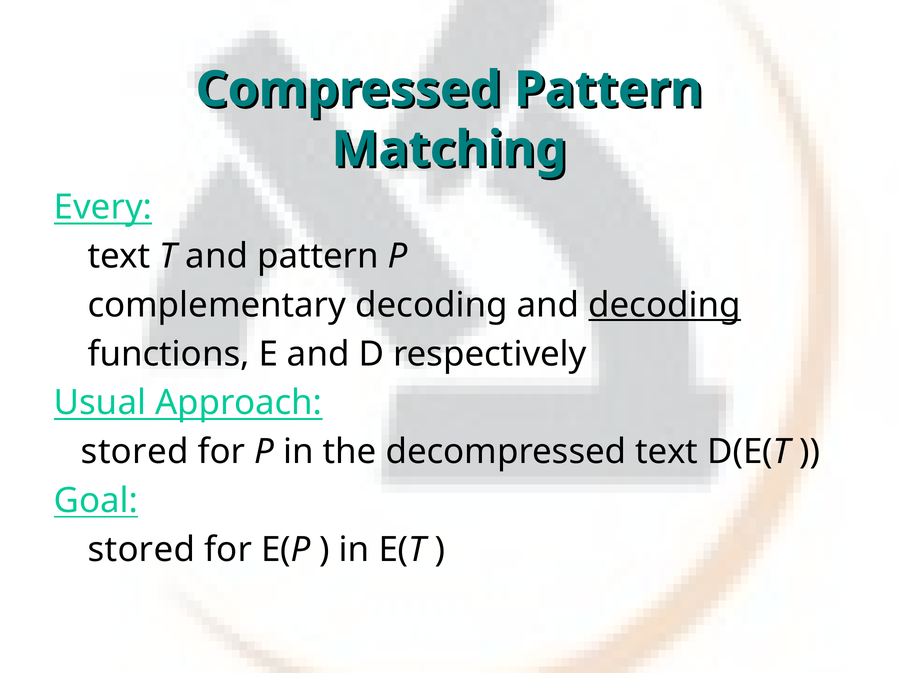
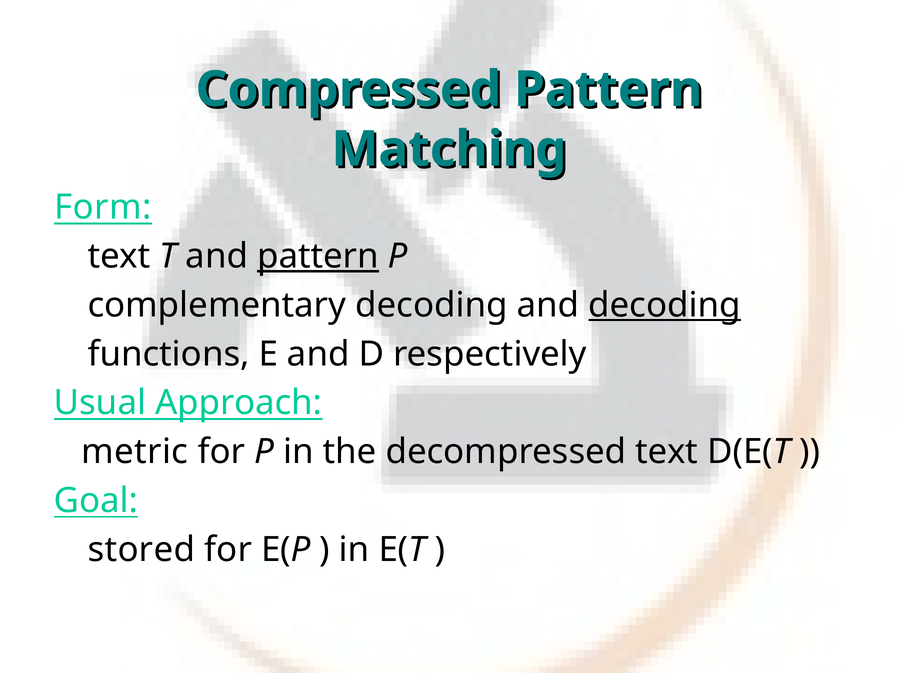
Every: Every -> Form
pattern at (318, 256) underline: none -> present
stored at (135, 452): stored -> metric
